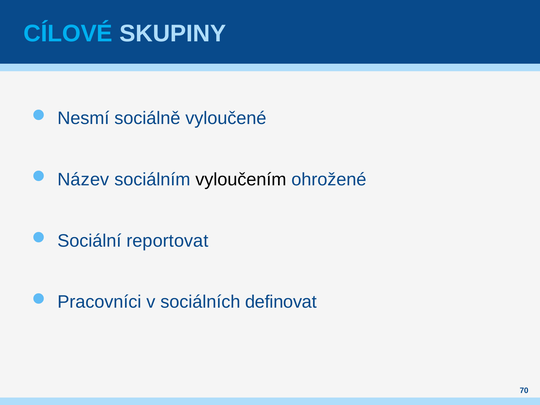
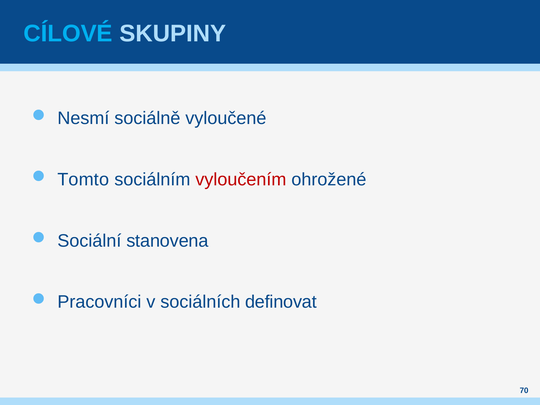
Název: Název -> Tomto
vyloučením colour: black -> red
reportovat: reportovat -> stanovena
